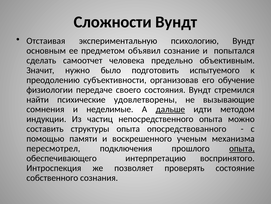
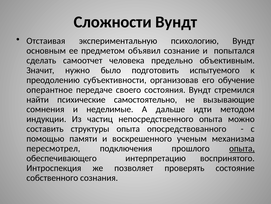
физиологии: физиологии -> оперантное
удовлетворены: удовлетворены -> самостоятельно
дальше underline: present -> none
